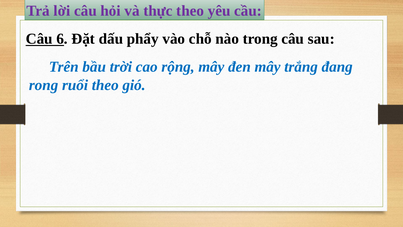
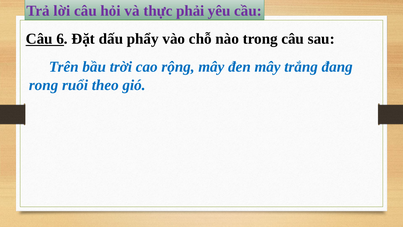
thực theo: theo -> phải
